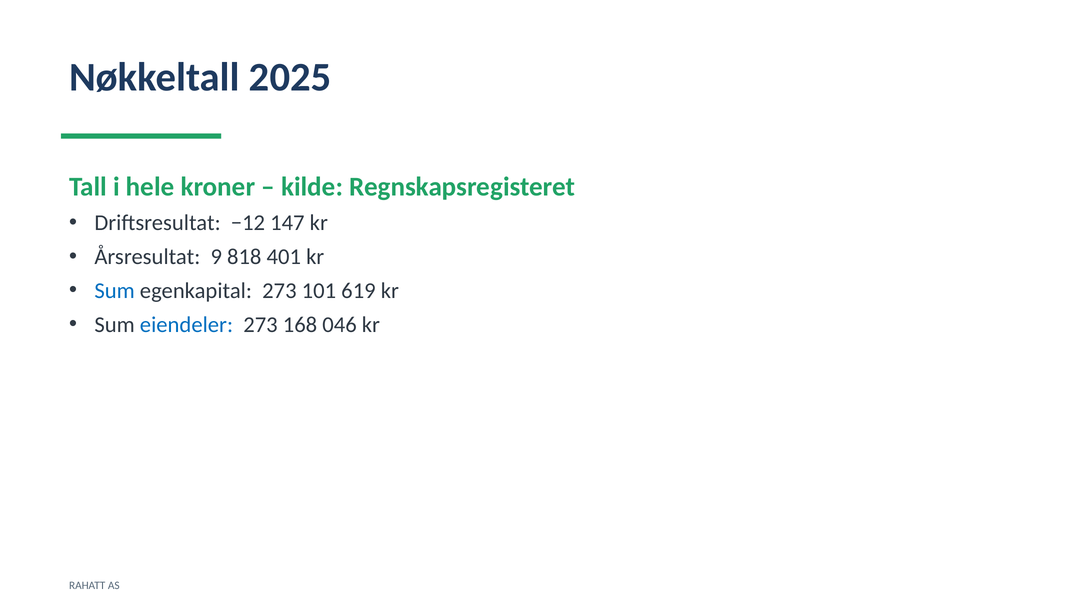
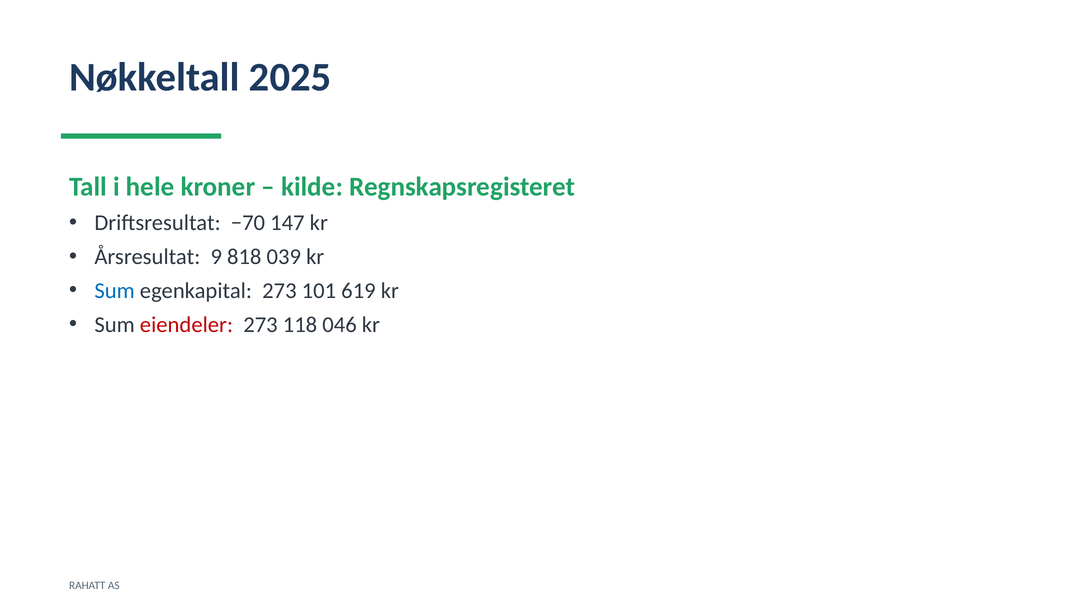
−12: −12 -> −70
401: 401 -> 039
eiendeler colour: blue -> red
168: 168 -> 118
